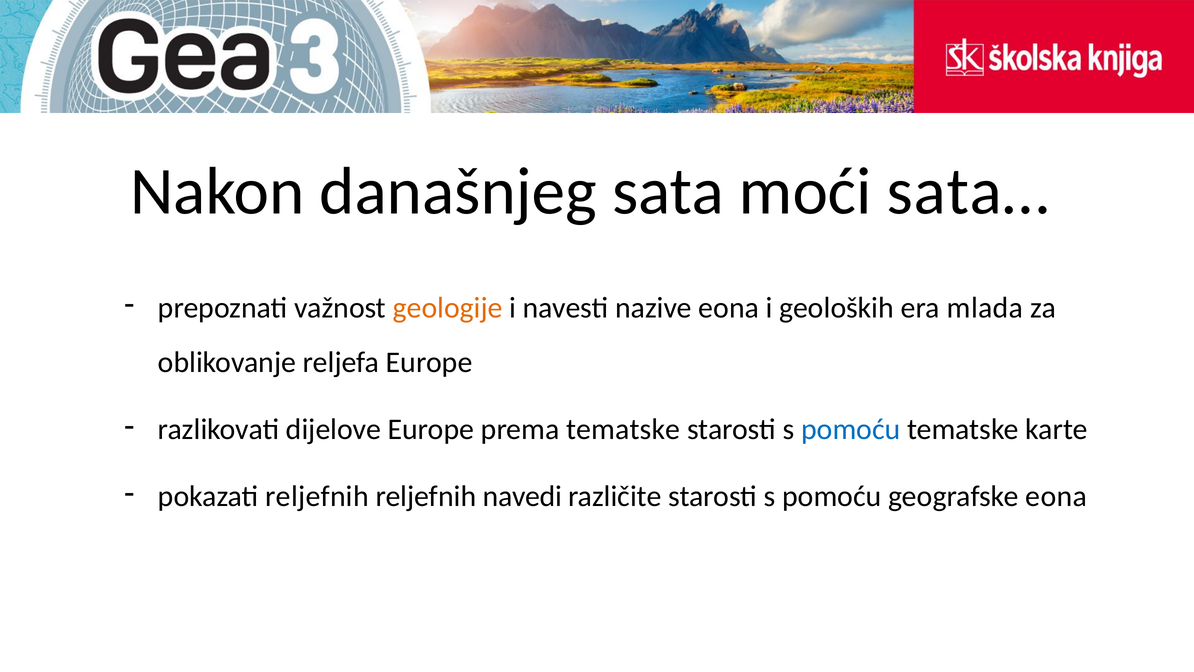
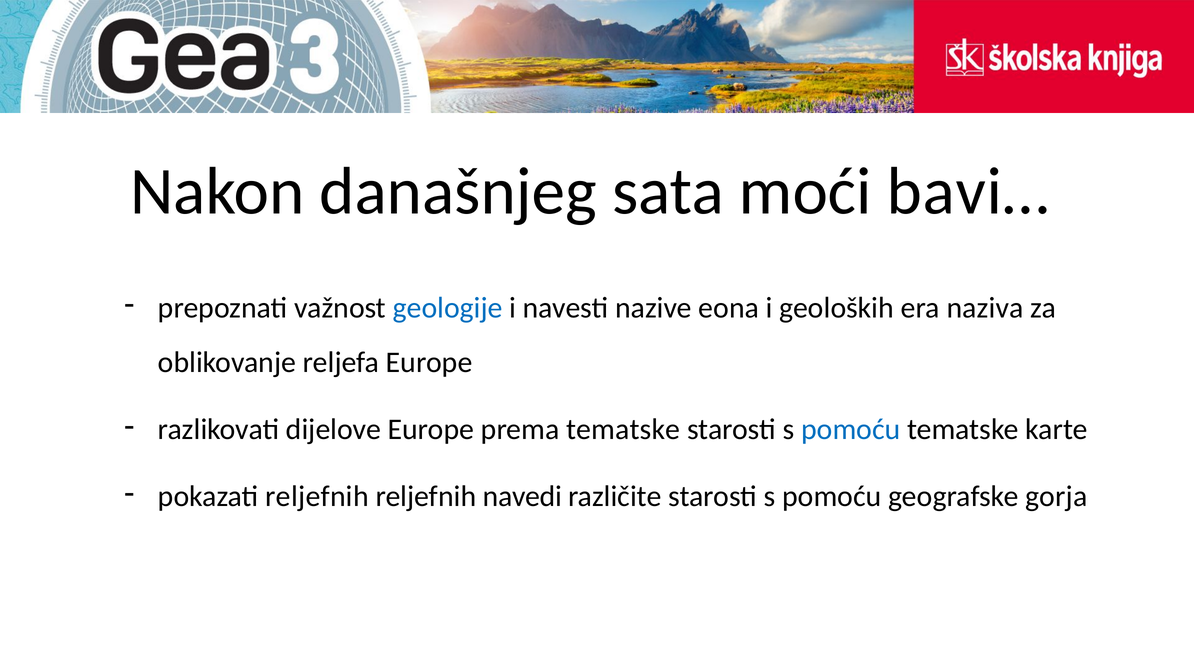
sata…: sata… -> bavi…
geologije colour: orange -> blue
mlada: mlada -> naziva
geografske eona: eona -> gorja
